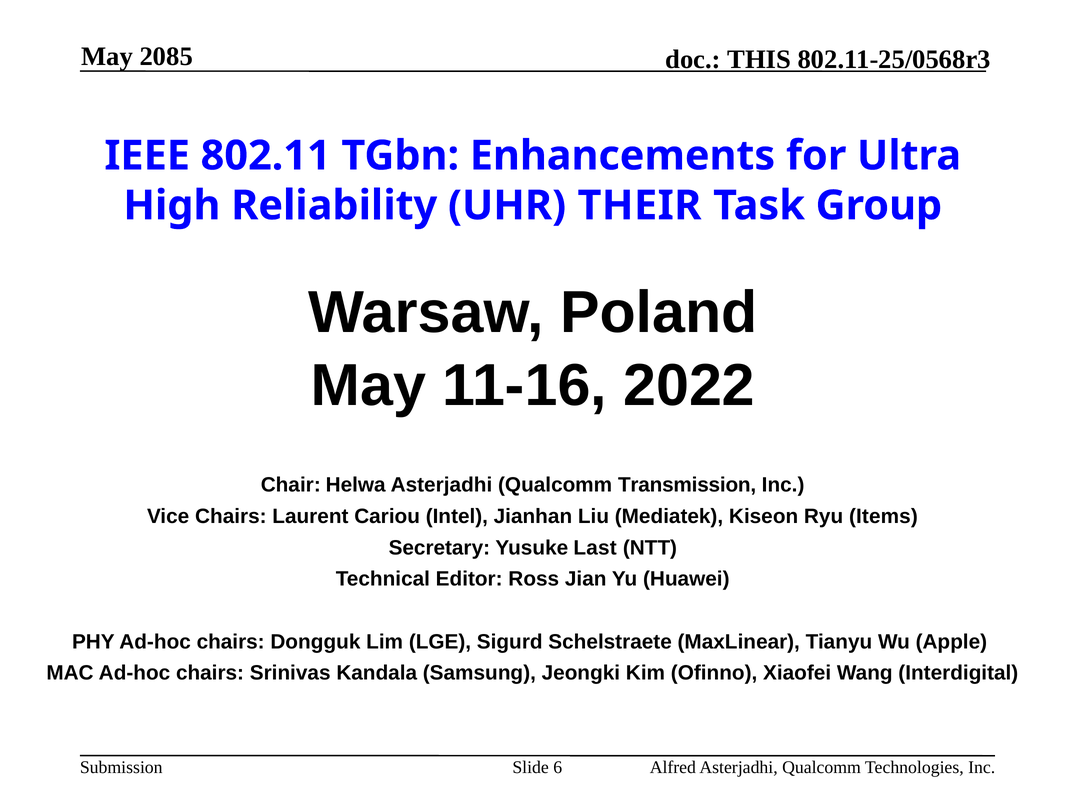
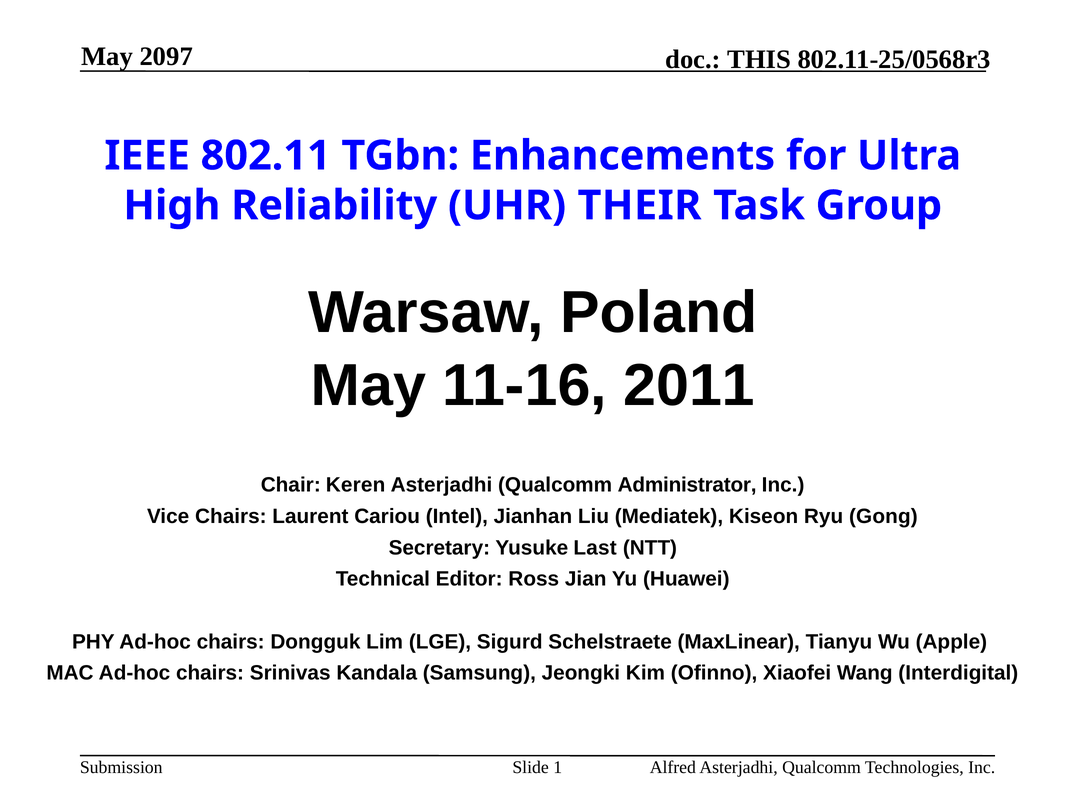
2085: 2085 -> 2097
2022: 2022 -> 2011
Helwa: Helwa -> Keren
Transmission: Transmission -> Administrator
Items: Items -> Gong
6: 6 -> 1
